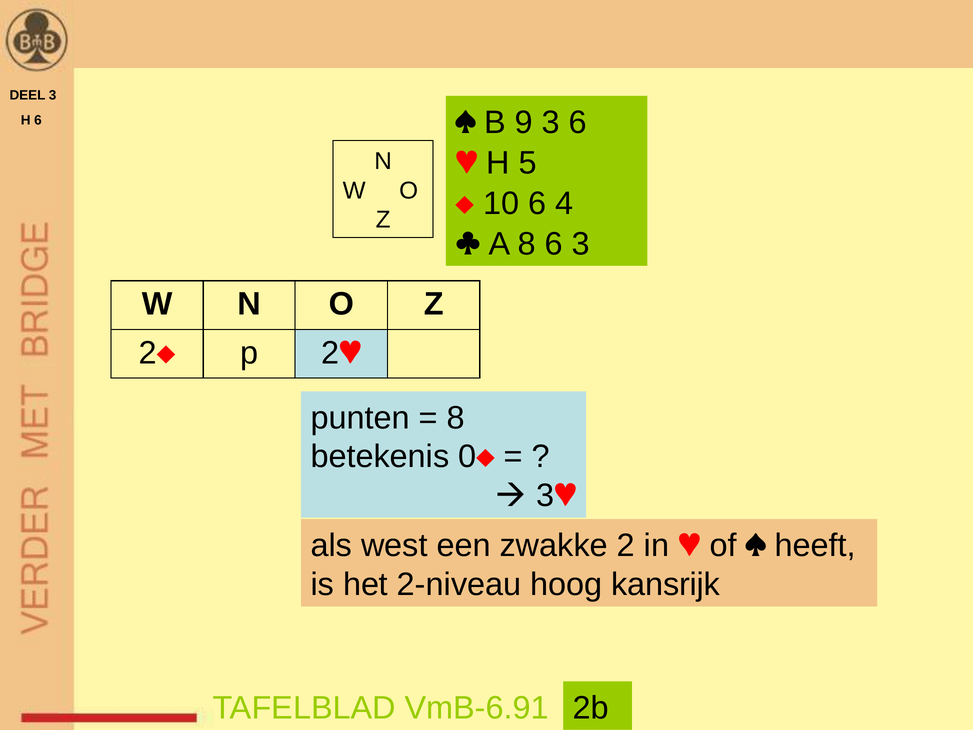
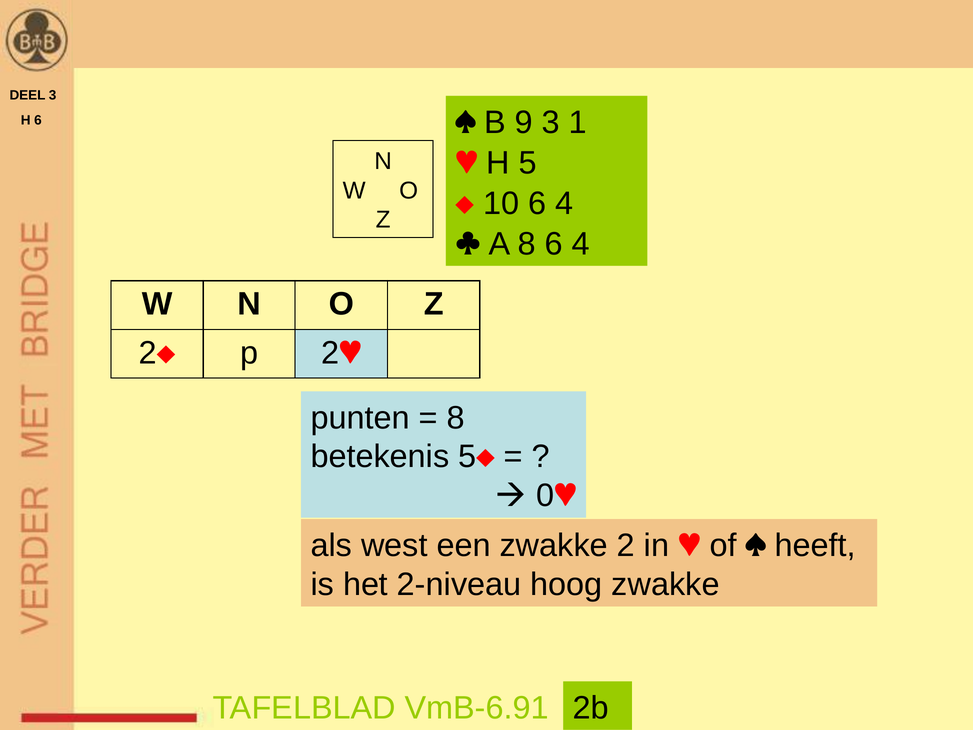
3 6: 6 -> 1
8 6 3: 3 -> 4
betekenis 0: 0 -> 5
3 at (545, 496): 3 -> 0
hoog kansrijk: kansrijk -> zwakke
